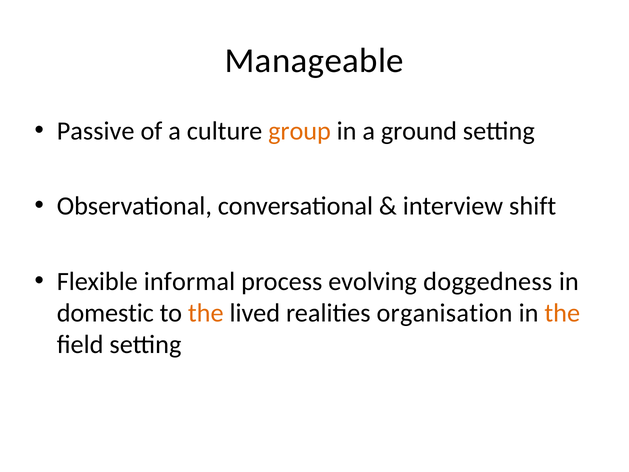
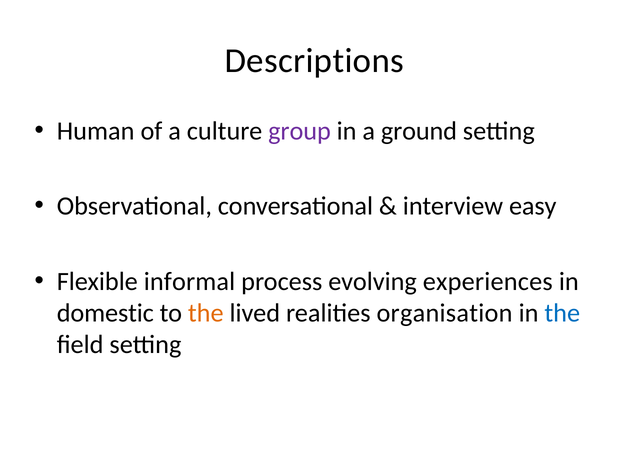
Manageable: Manageable -> Descriptions
Passive: Passive -> Human
group colour: orange -> purple
shift: shift -> easy
doggedness: doggedness -> experiences
the at (562, 313) colour: orange -> blue
